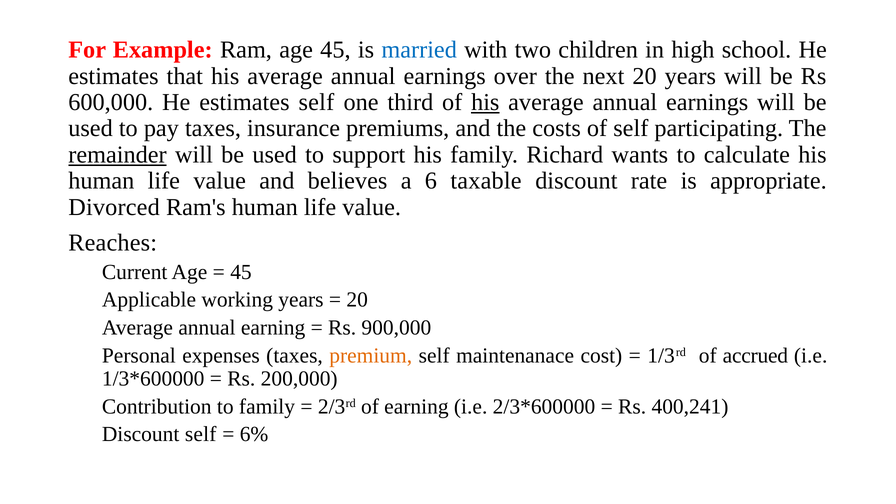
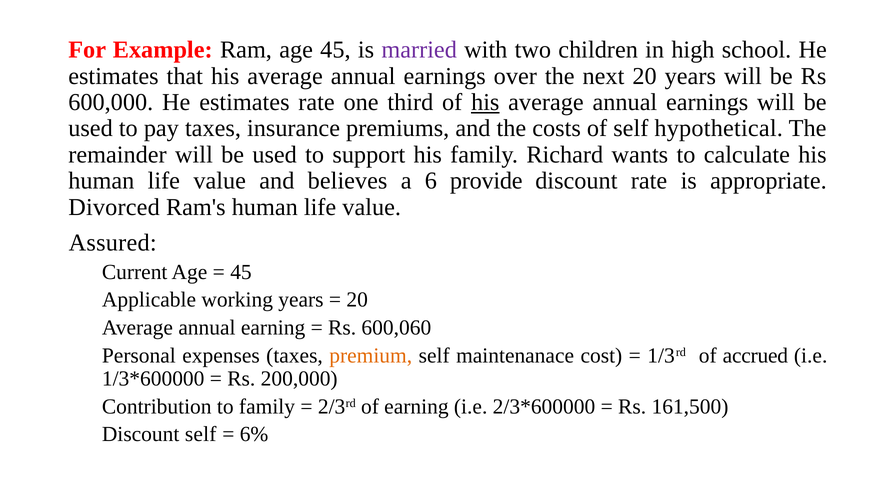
married colour: blue -> purple
estimates self: self -> rate
participating: participating -> hypothetical
remainder underline: present -> none
taxable: taxable -> provide
Reaches: Reaches -> Assured
900,000: 900,000 -> 600,060
400,241: 400,241 -> 161,500
